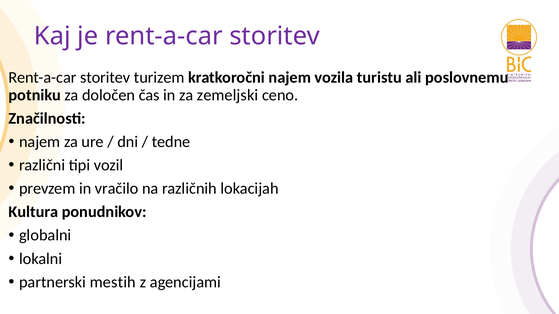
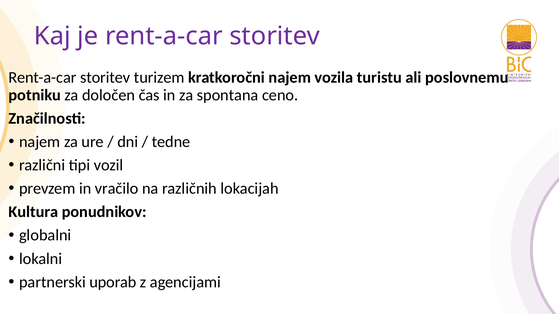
zemeljski: zemeljski -> spontana
mestih: mestih -> uporab
